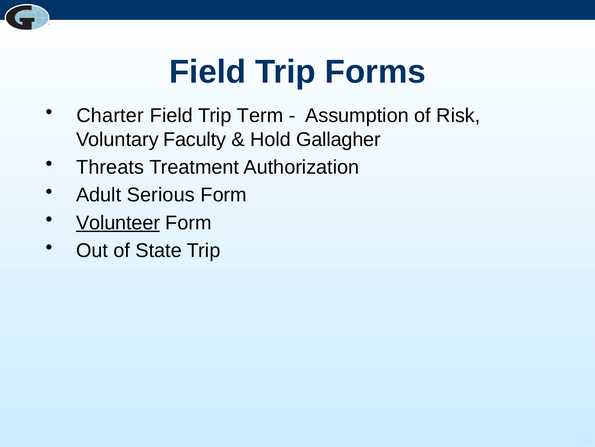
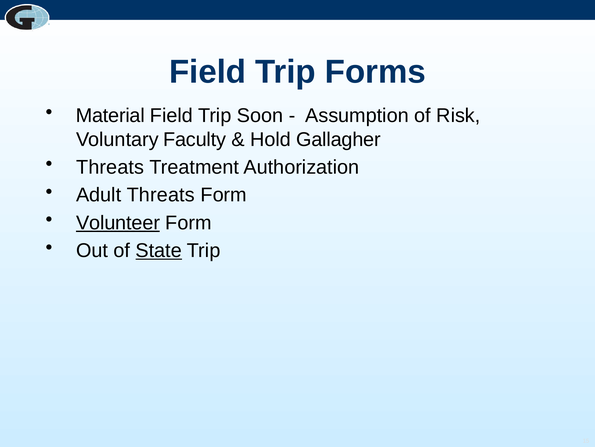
Charter: Charter -> Material
Term: Term -> Soon
Adult Serious: Serious -> Threats
State underline: none -> present
